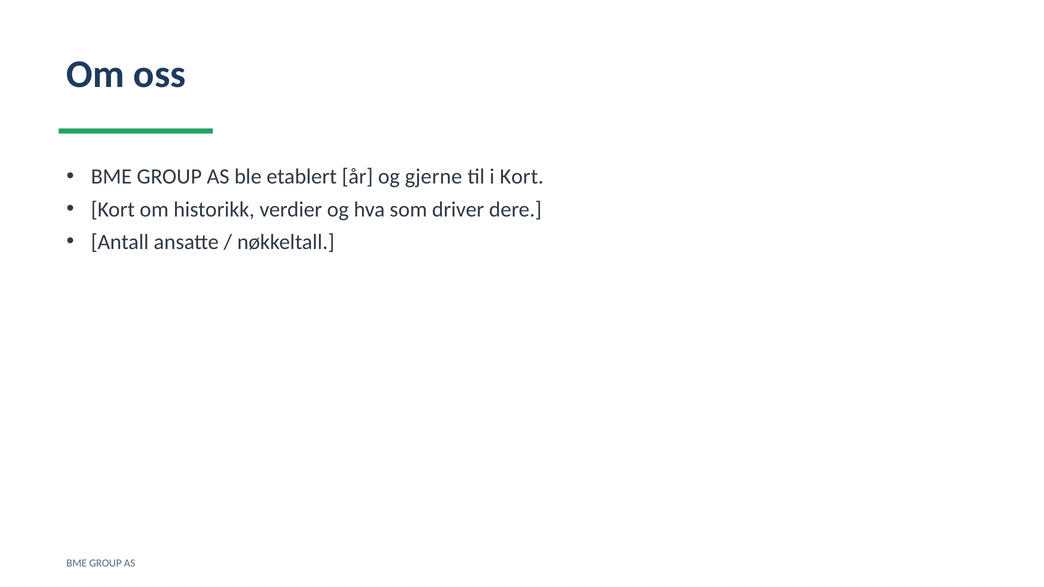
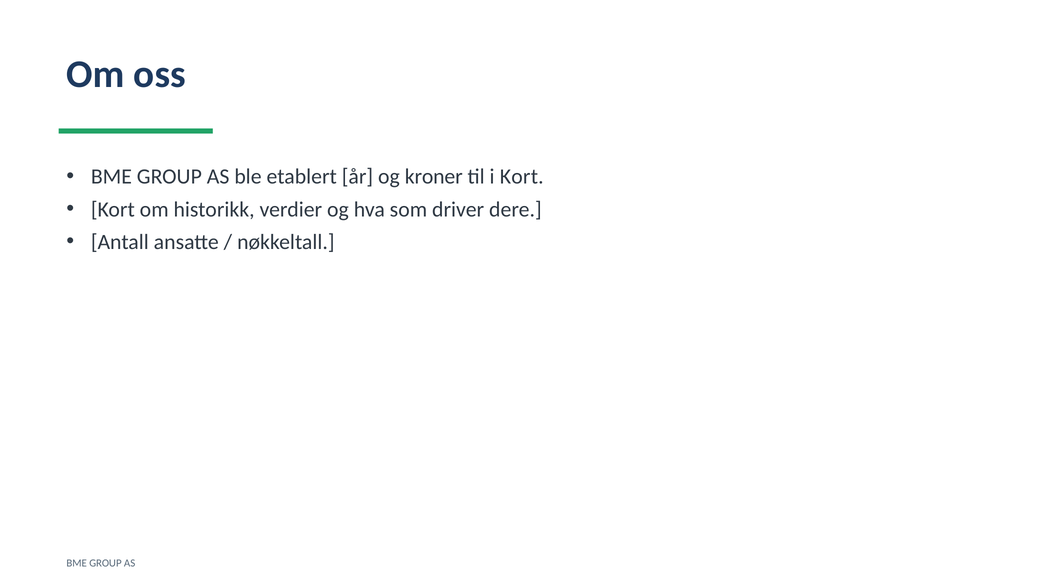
gjerne: gjerne -> kroner
